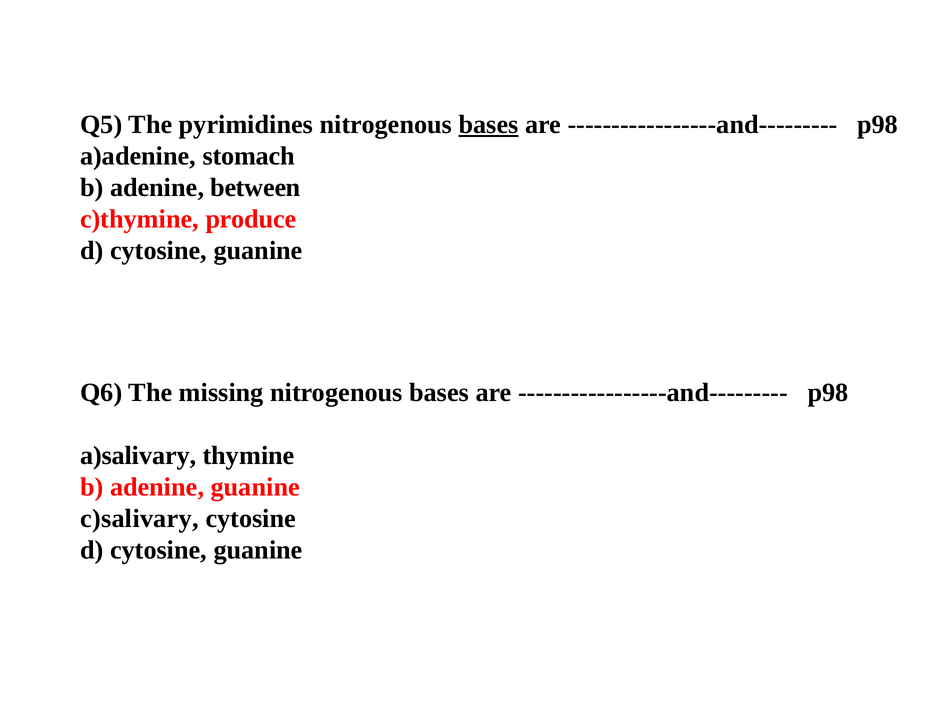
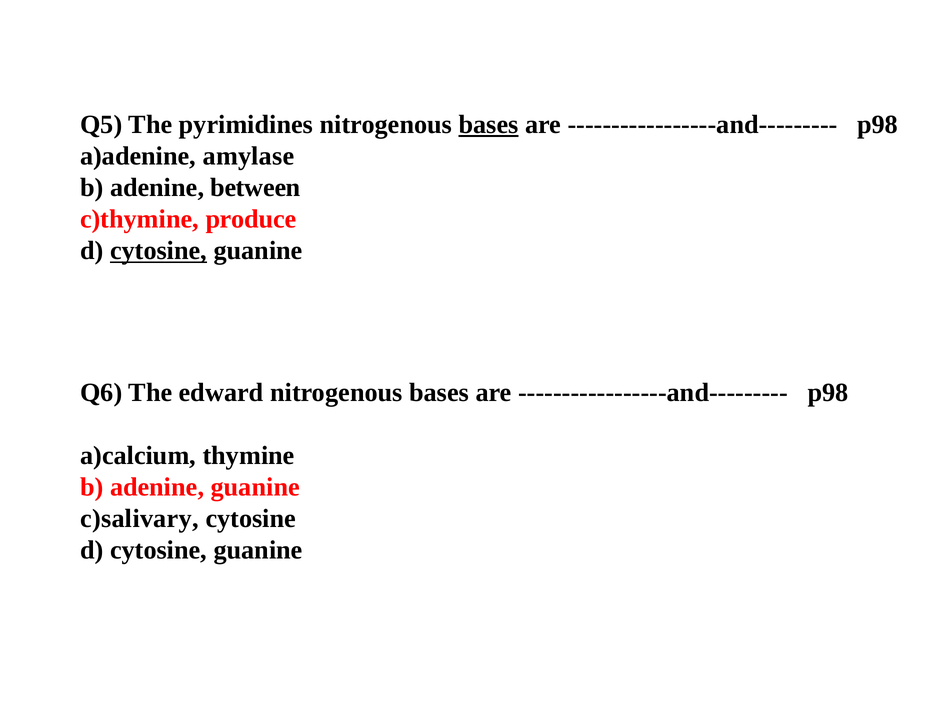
stomach: stomach -> amylase
cytosine at (159, 251) underline: none -> present
missing: missing -> edward
a)salivary: a)salivary -> a)calcium
